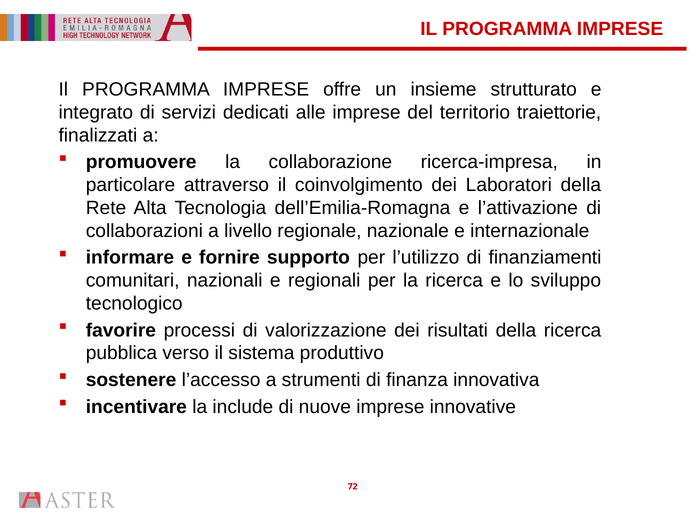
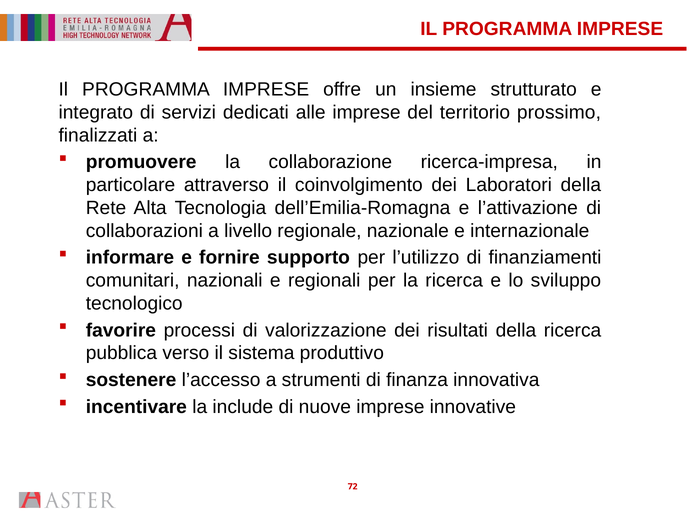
traiettorie: traiettorie -> prossimo
